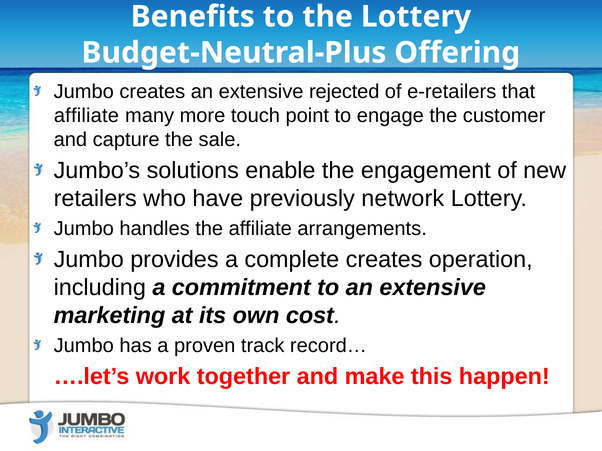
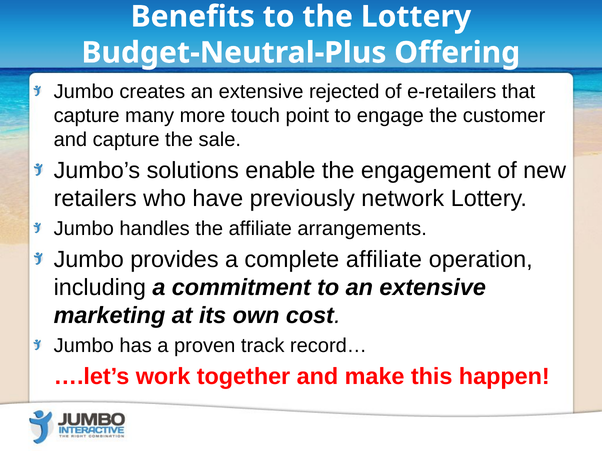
affiliate at (86, 116): affiliate -> capture
complete creates: creates -> affiliate
